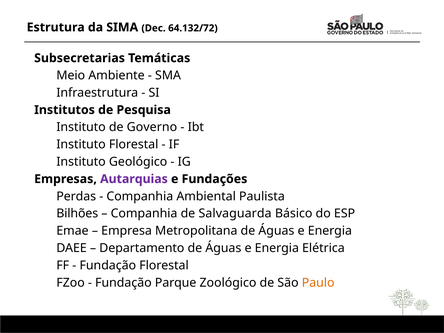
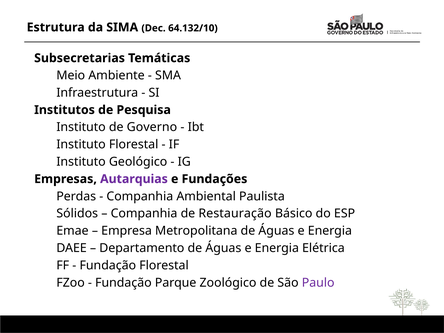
64.132/72: 64.132/72 -> 64.132/10
Bilhões: Bilhões -> Sólidos
Salvaguarda: Salvaguarda -> Restauração
Paulo colour: orange -> purple
